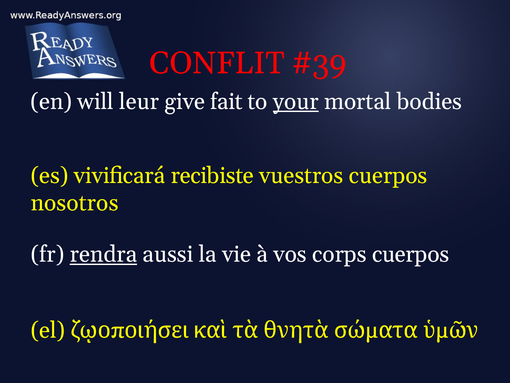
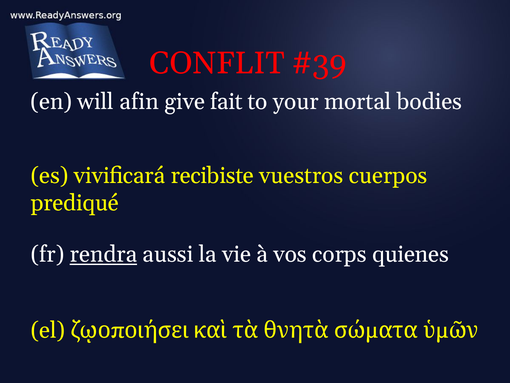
leur: leur -> afin
your underline: present -> none
nosotros: nosotros -> prediqué
corps cuerpos: cuerpos -> quienes
